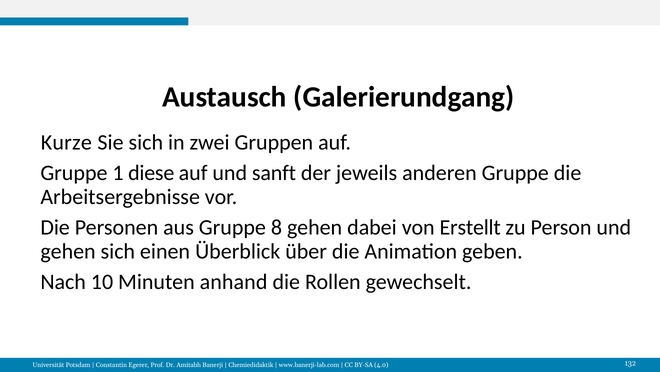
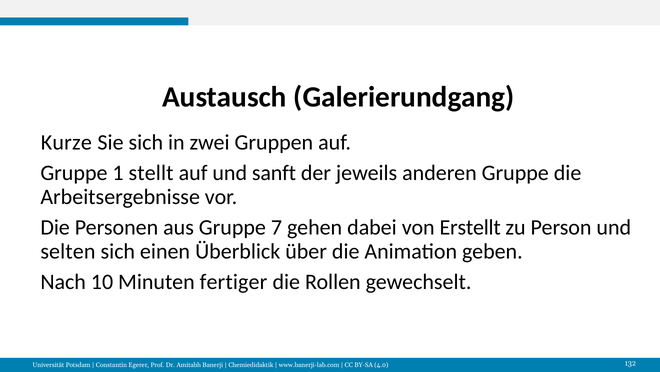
diese: diese -> stellt
8: 8 -> 7
gehen at (68, 251): gehen -> selten
anhand: anhand -> fertiger
